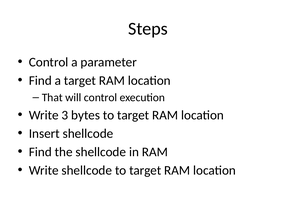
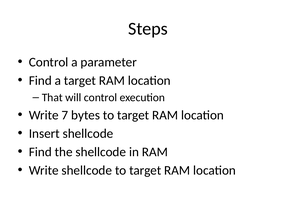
3: 3 -> 7
